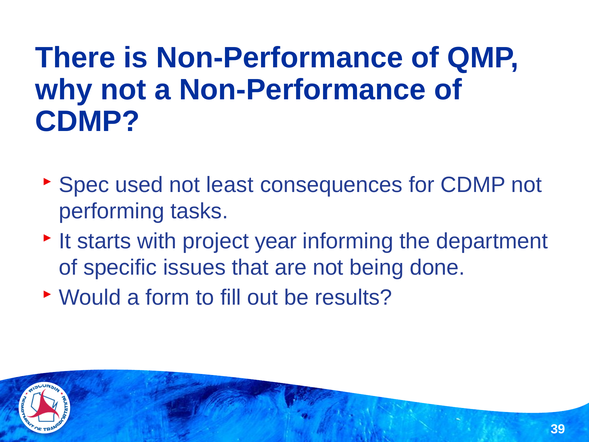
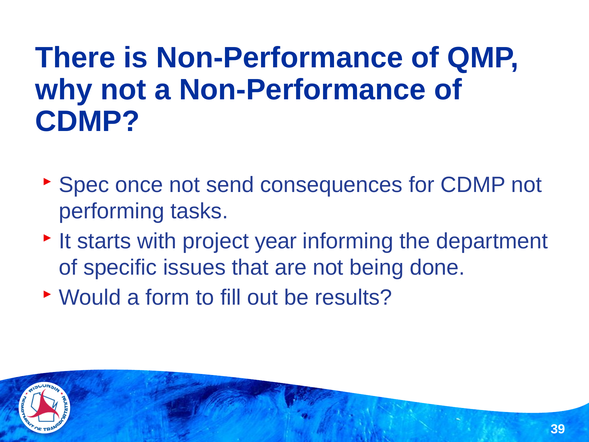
used: used -> once
least: least -> send
